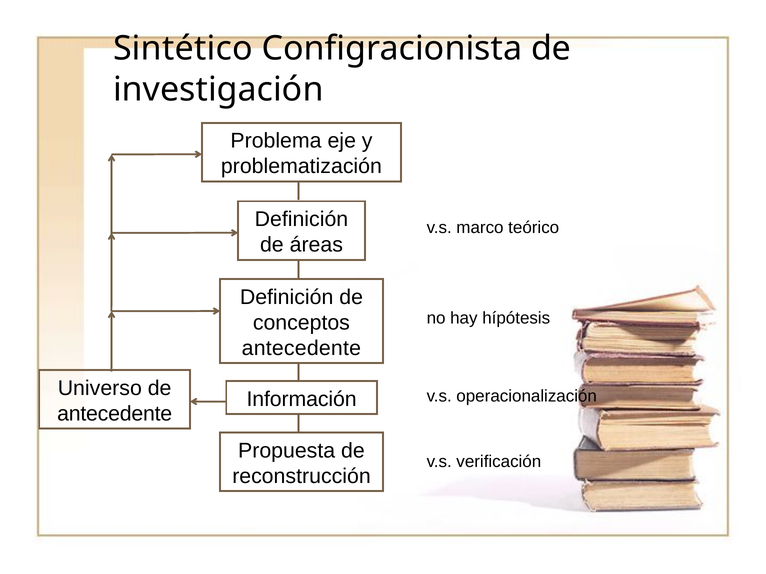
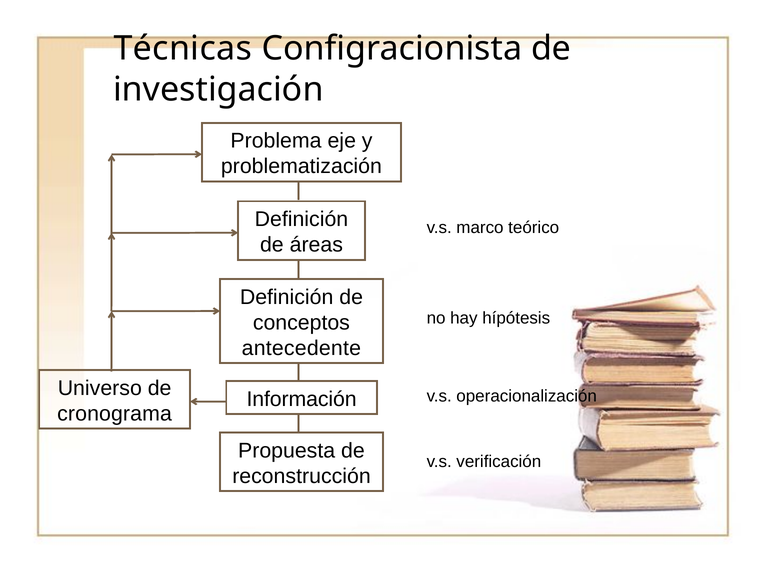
Sintético: Sintético -> Técnicas
antecedente at (115, 414): antecedente -> cronograma
